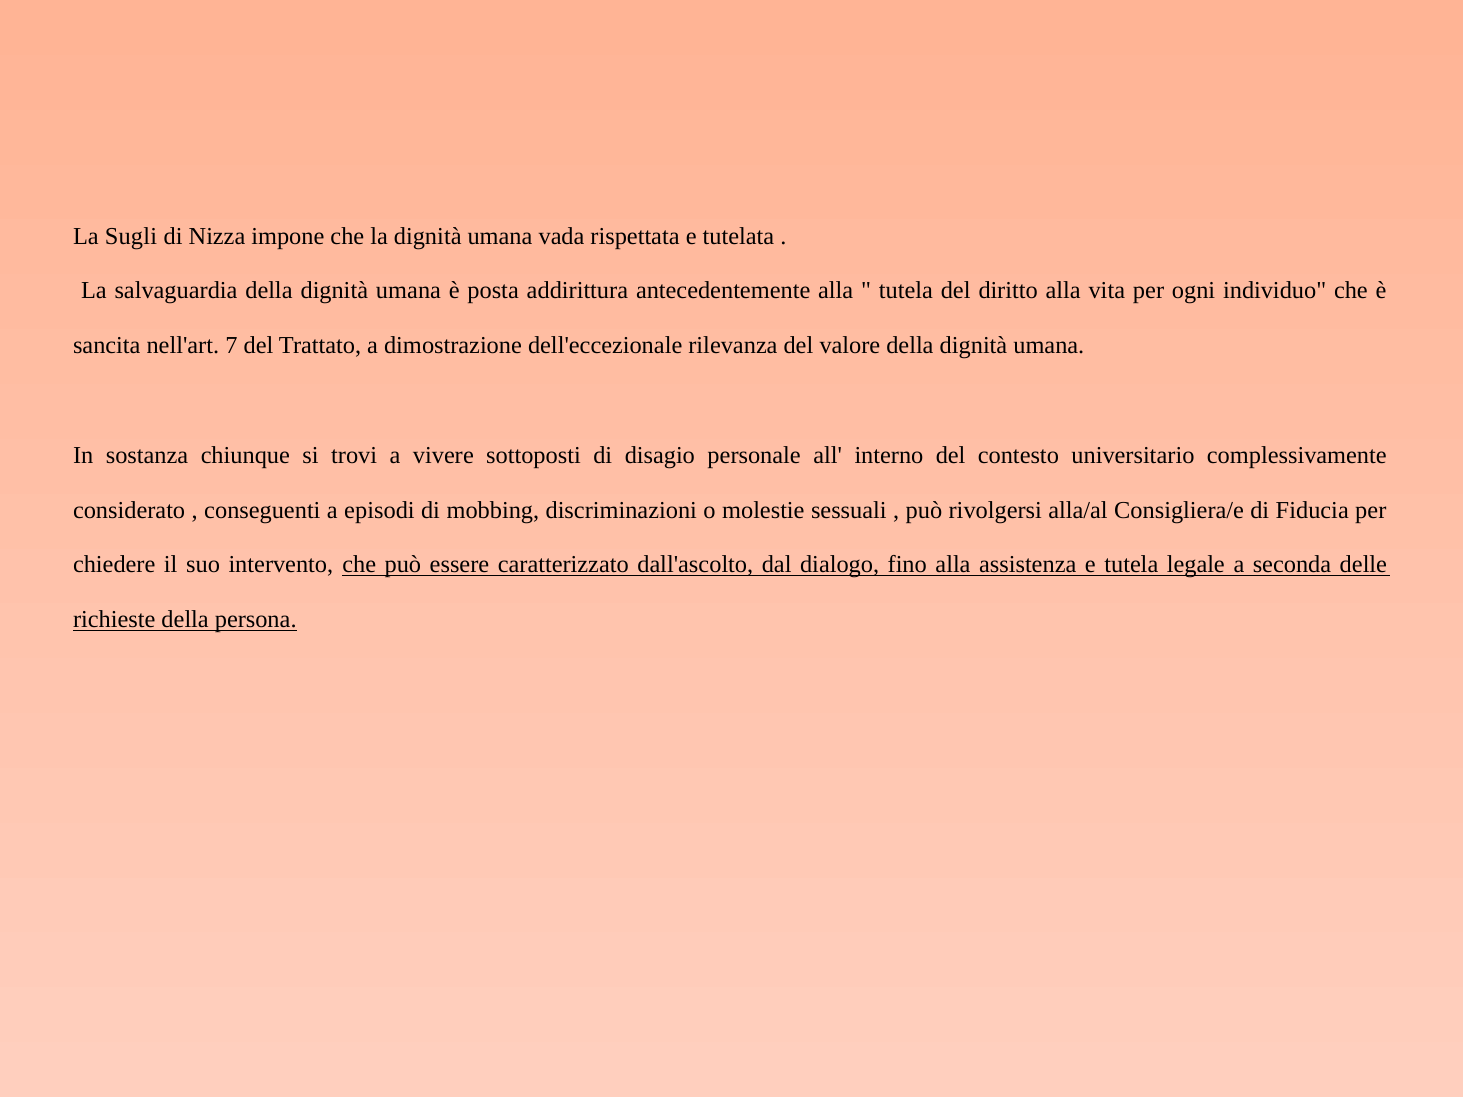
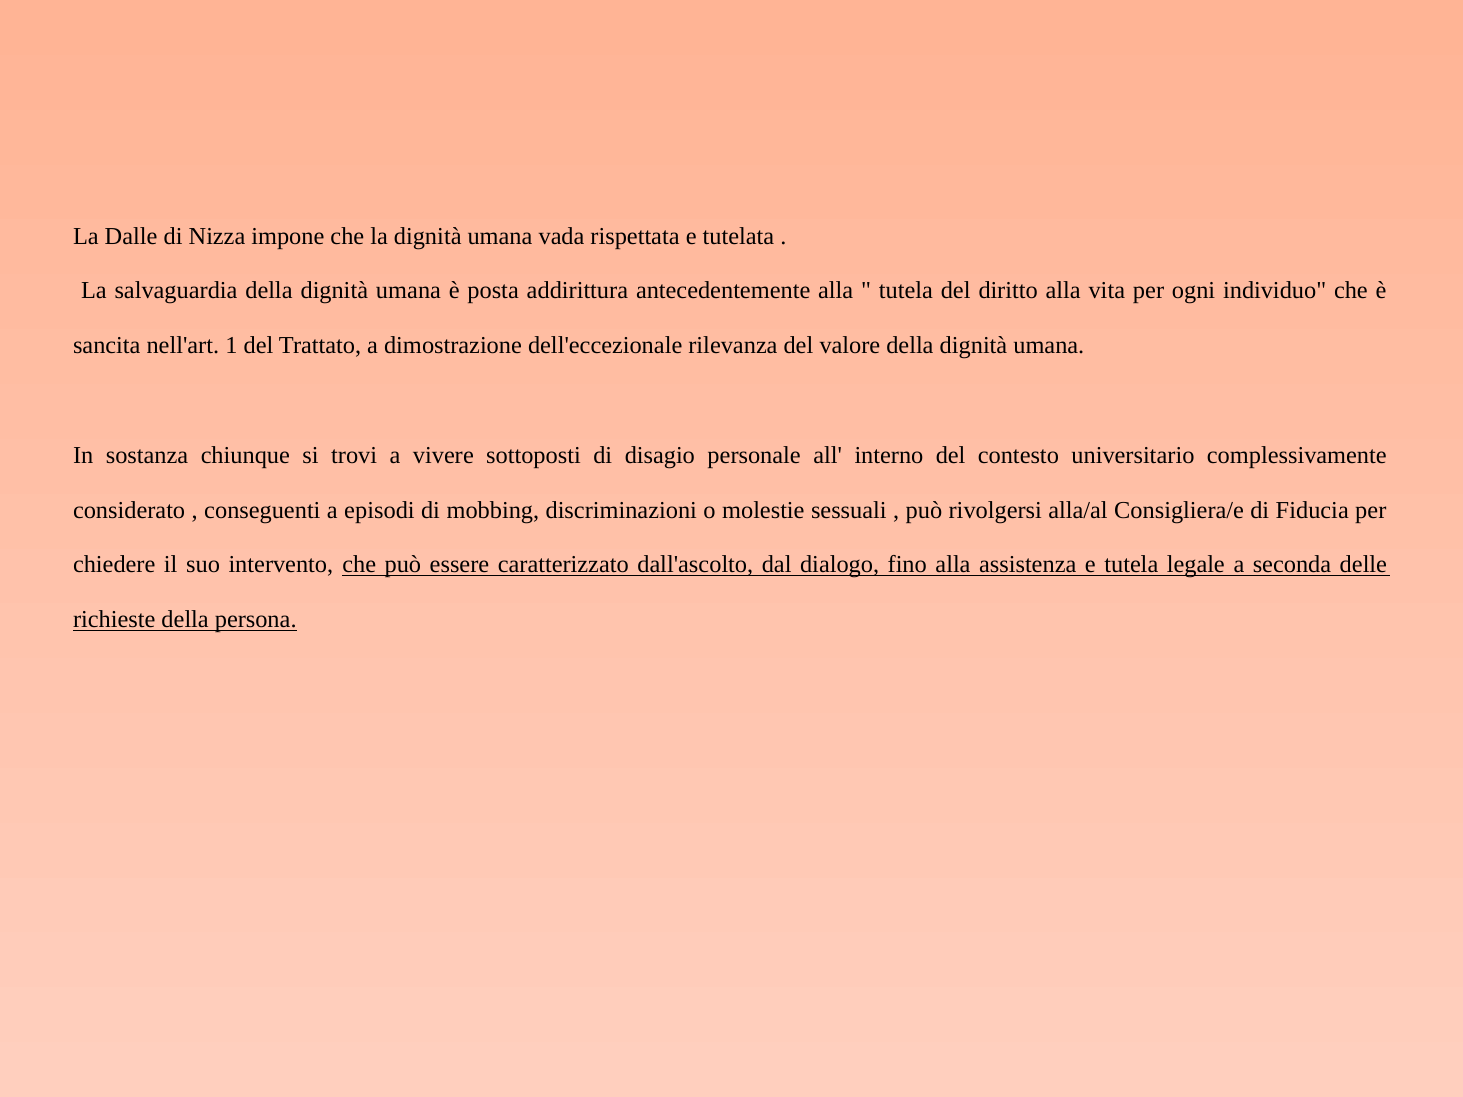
Sugli: Sugli -> Dalle
7: 7 -> 1
